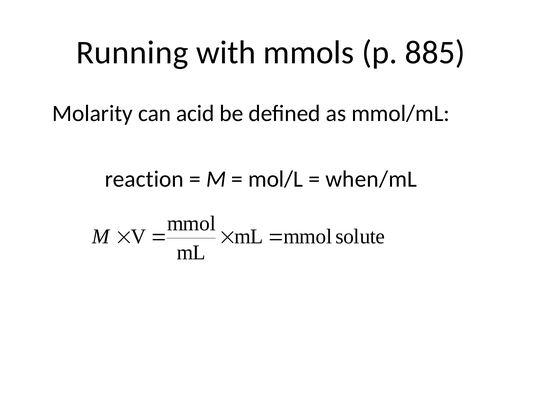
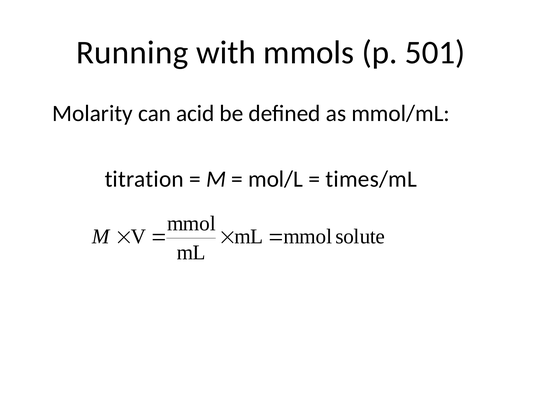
885: 885 -> 501
reaction: reaction -> titration
when/mL: when/mL -> times/mL
